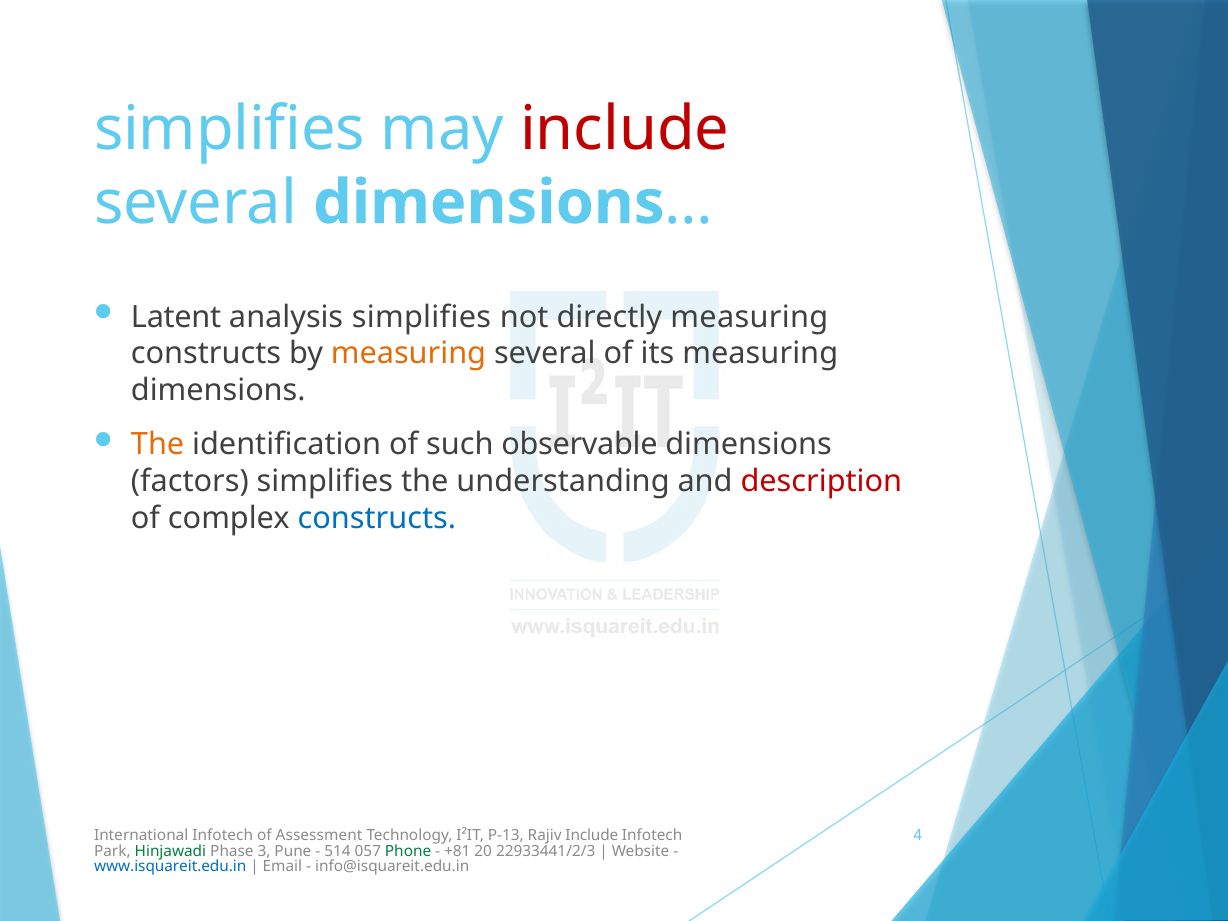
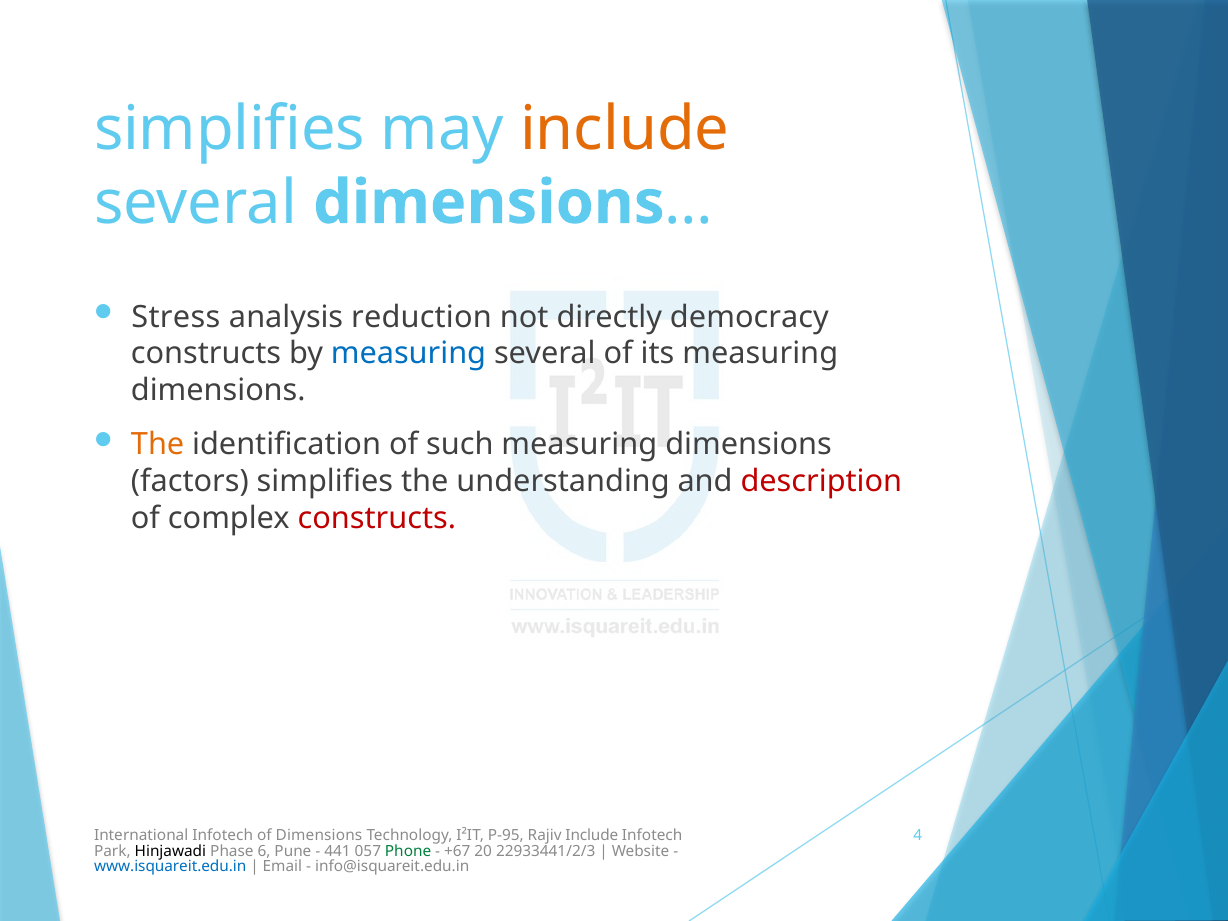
include at (625, 129) colour: red -> orange
Latent: Latent -> Stress
analysis simplifies: simplifies -> reduction
directly measuring: measuring -> democracy
measuring at (408, 354) colour: orange -> blue
such observable: observable -> measuring
constructs at (377, 518) colour: blue -> red
of Assessment: Assessment -> Dimensions
P-13: P-13 -> P-95
Hinjawadi colour: green -> black
3: 3 -> 6
514: 514 -> 441
+81: +81 -> +67
